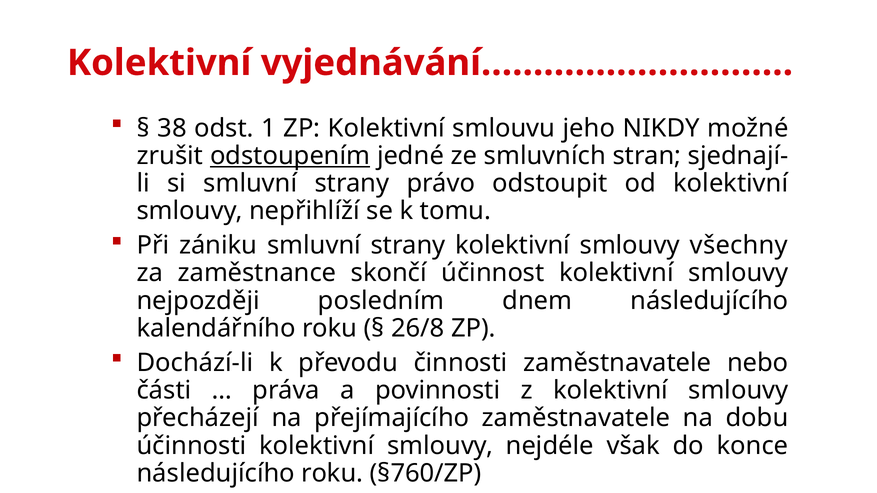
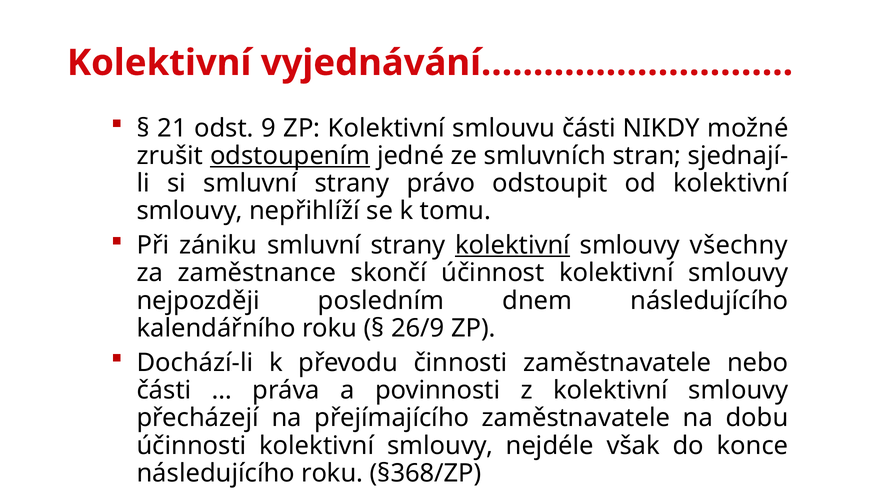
38: 38 -> 21
1: 1 -> 9
smlouvu jeho: jeho -> části
kolektivní at (513, 246) underline: none -> present
26/8: 26/8 -> 26/9
§760/ZP: §760/ZP -> §368/ZP
